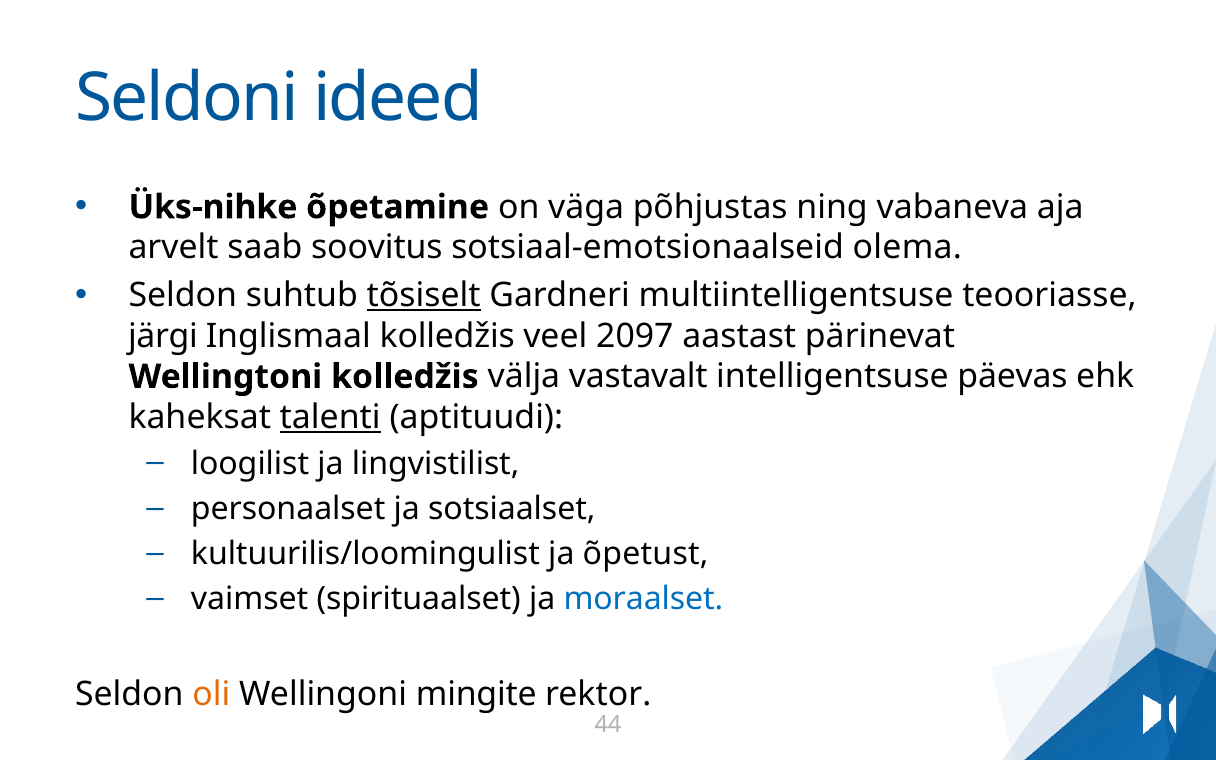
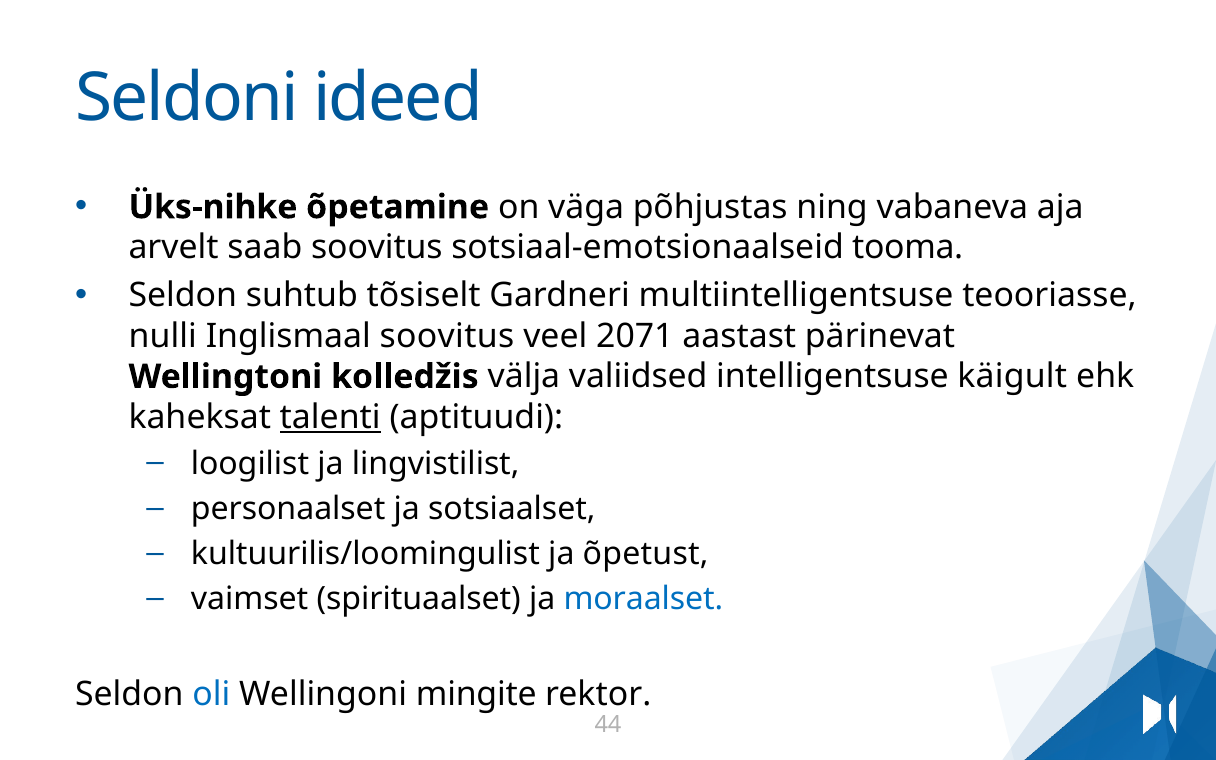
olema: olema -> tooma
tõsiselt underline: present -> none
järgi: järgi -> nulli
Inglismaal kolledžis: kolledžis -> soovitus
2097: 2097 -> 2071
vastavalt: vastavalt -> valiidsed
päevas: päevas -> käigult
oli colour: orange -> blue
